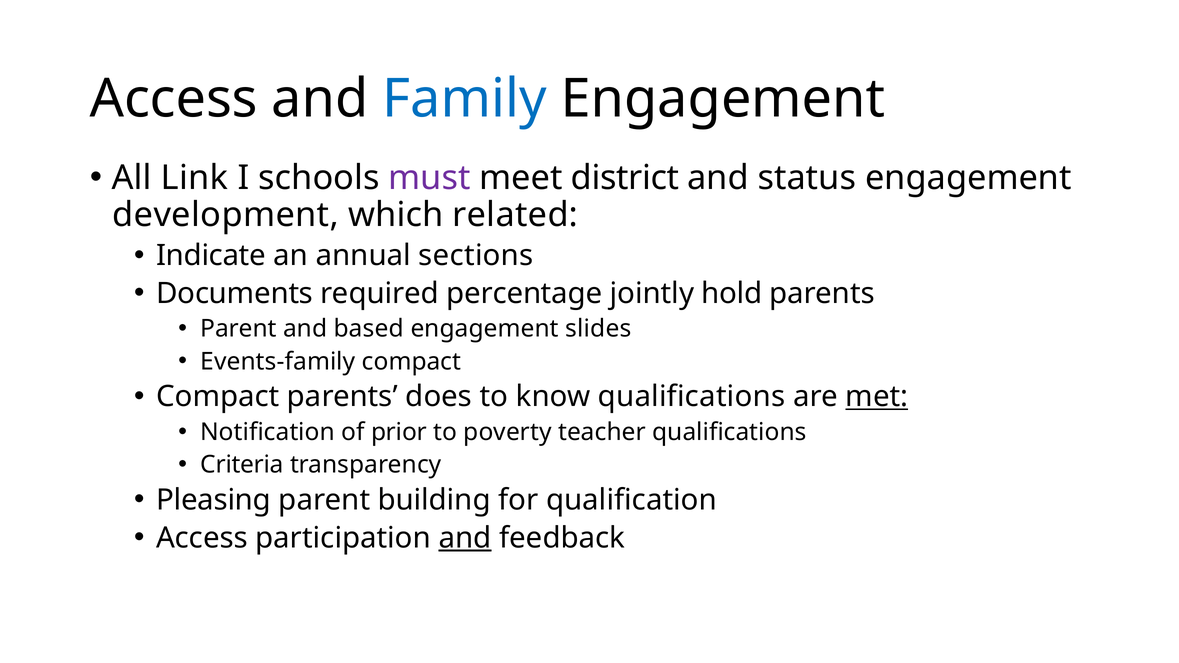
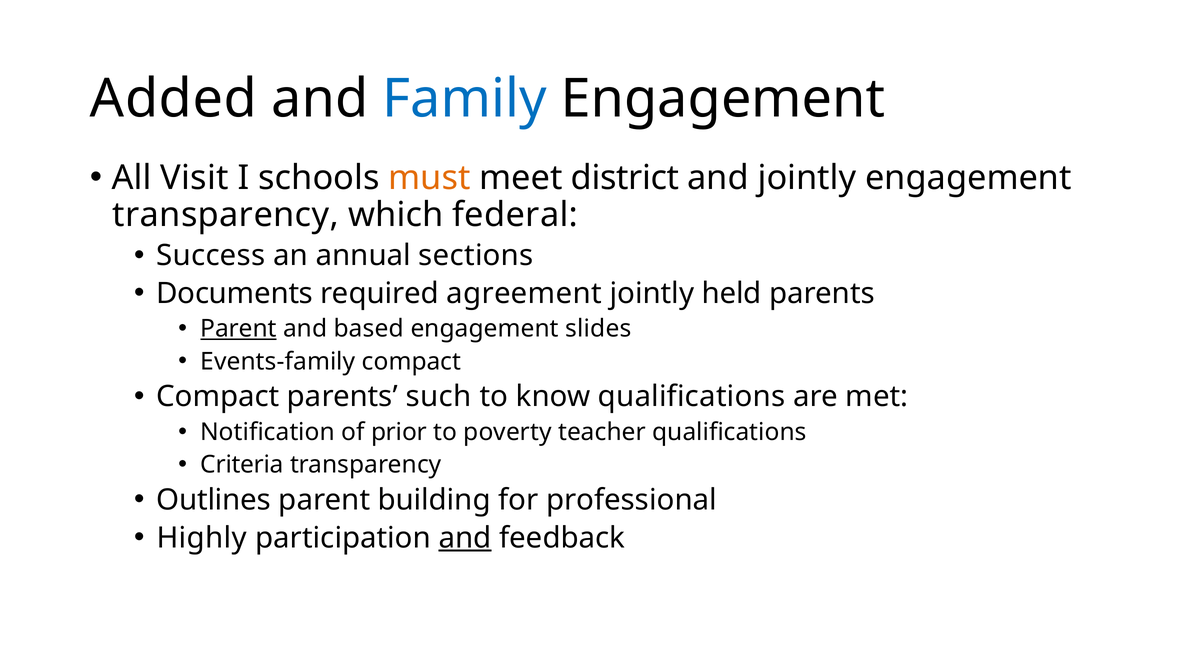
Access at (174, 99): Access -> Added
Link: Link -> Visit
must colour: purple -> orange
and status: status -> jointly
development at (226, 215): development -> transparency
related: related -> federal
Indicate: Indicate -> Success
percentage: percentage -> agreement
hold: hold -> held
Parent at (239, 329) underline: none -> present
does: does -> such
met underline: present -> none
Pleasing: Pleasing -> Outlines
qualification: qualification -> professional
Access at (202, 538): Access -> Highly
